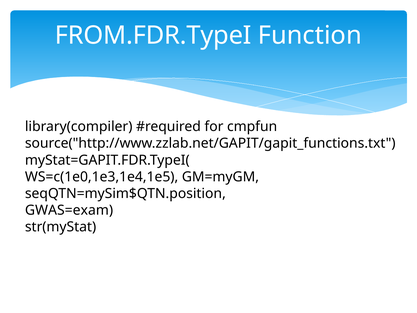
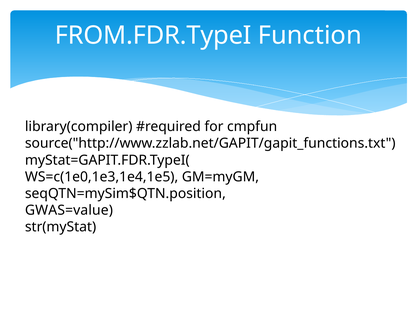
GWAS=exam: GWAS=exam -> GWAS=value
